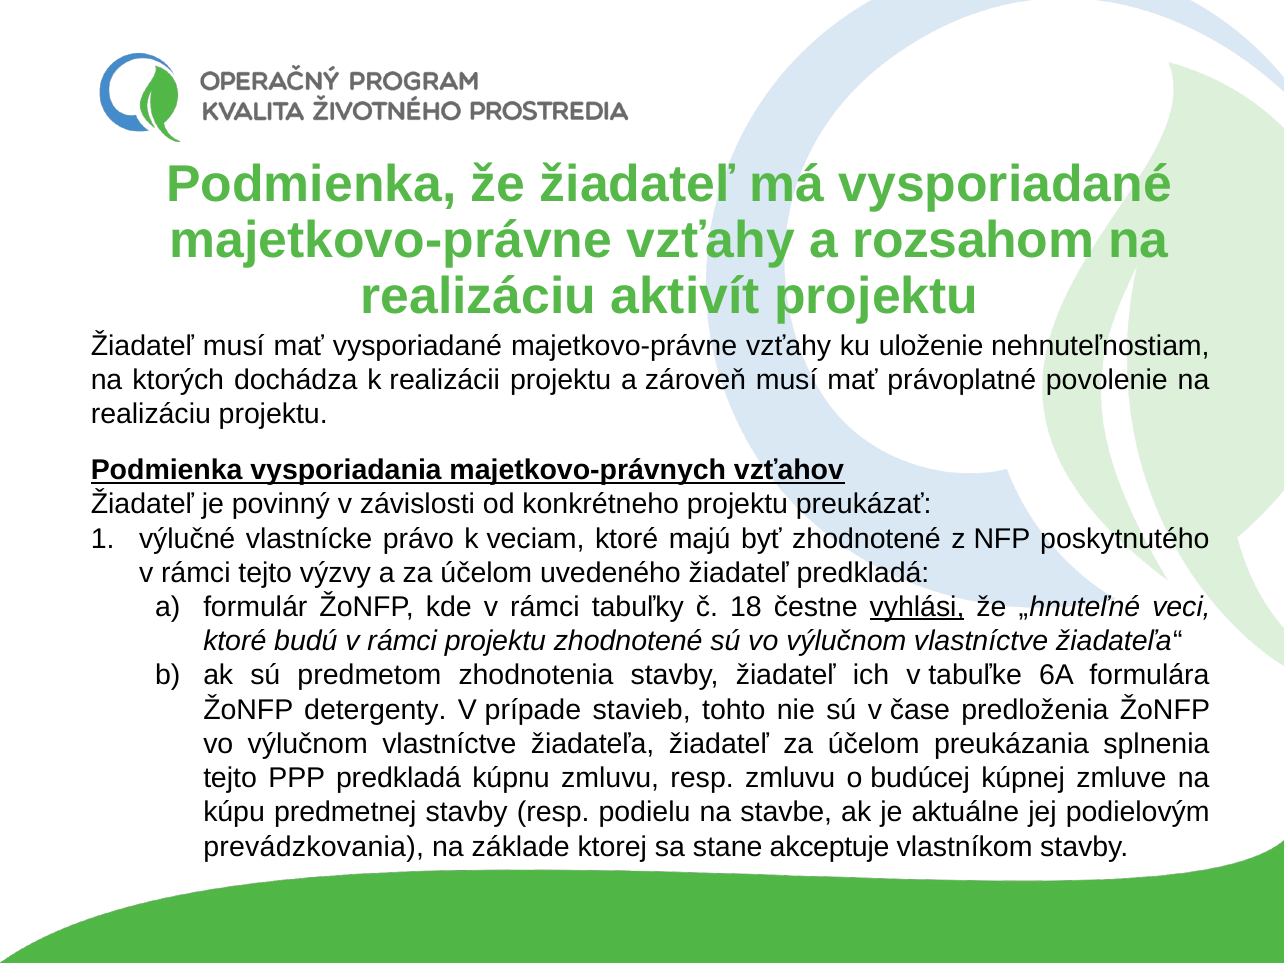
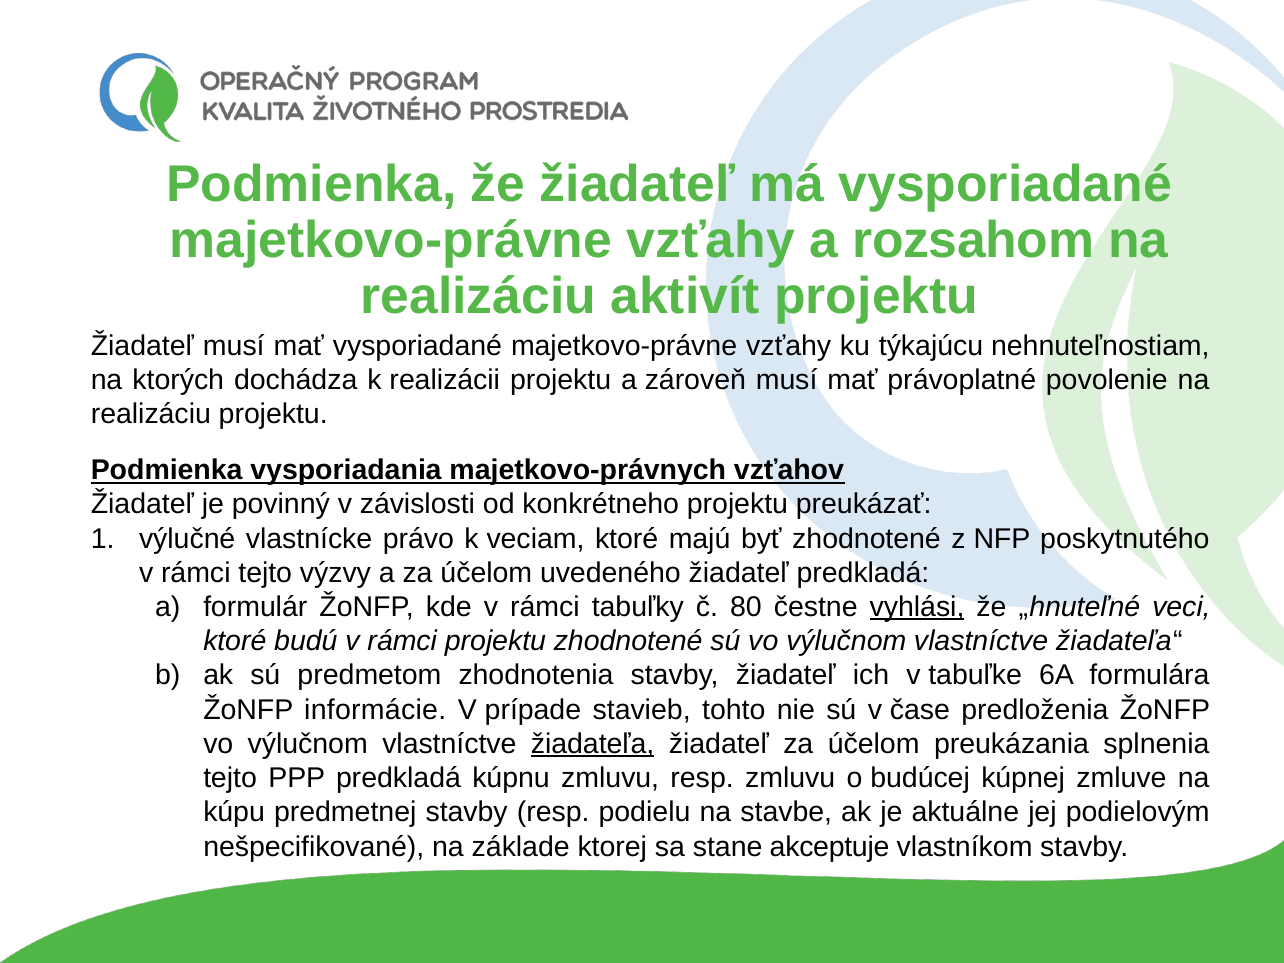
uloženie: uloženie -> týkajúcu
18: 18 -> 80
detergenty: detergenty -> informácie
žiadateľa underline: none -> present
prevádzkovania: prevádzkovania -> nešpecifikované
